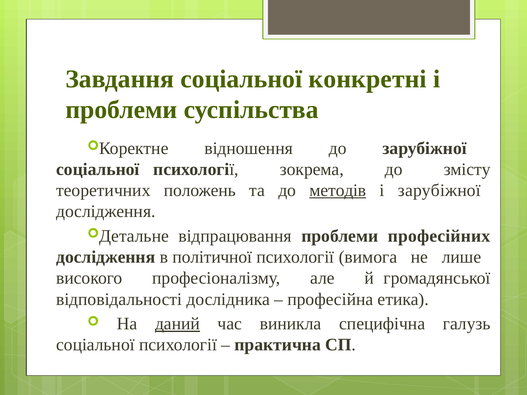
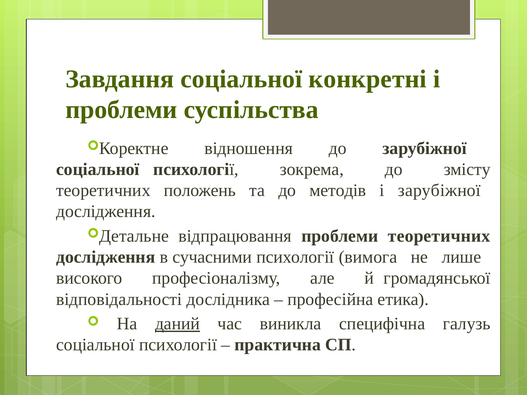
методів underline: present -> none
проблеми професійних: професійних -> теоретичних
політичної: політичної -> сучасними
